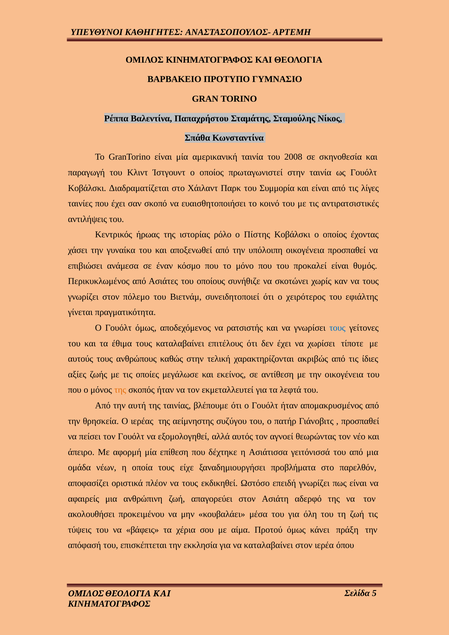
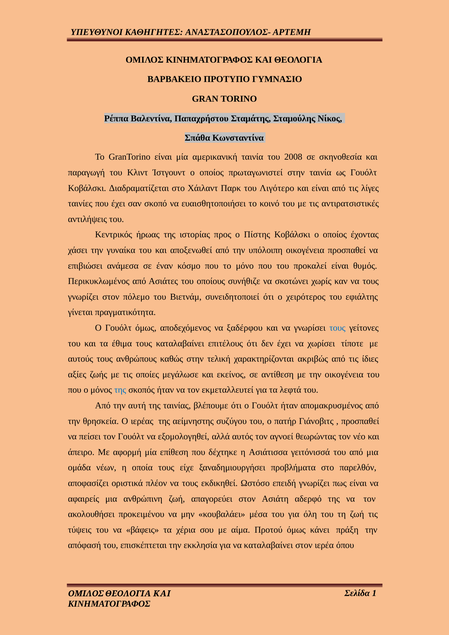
Συμμορία: Συμμορία -> Λιγότερο
ρόλο: ρόλο -> προς
ρατσιστής: ρατσιστής -> ξαδέρφου
της at (120, 390) colour: orange -> blue
5: 5 -> 1
